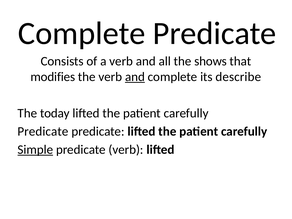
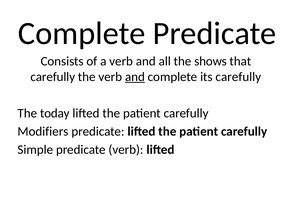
modifies at (53, 77): modifies -> carefully
its describe: describe -> carefully
Predicate at (43, 131): Predicate -> Modifiers
Simple underline: present -> none
